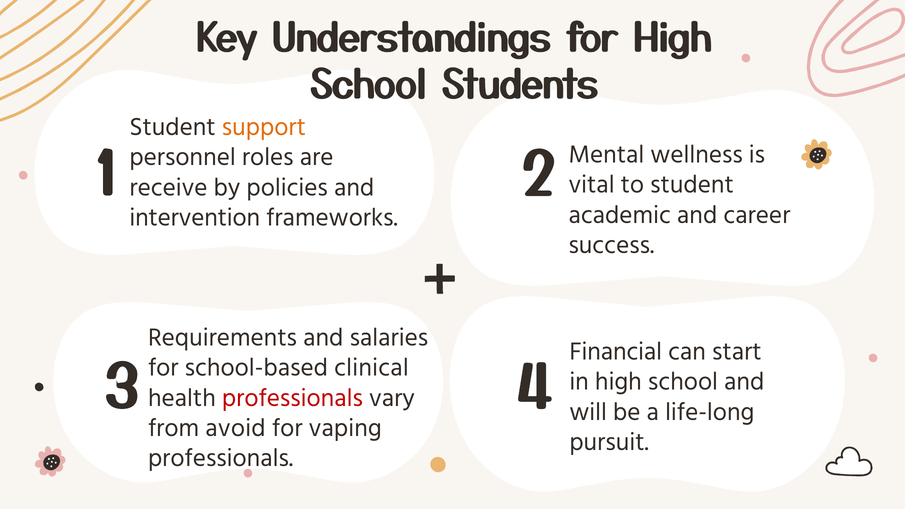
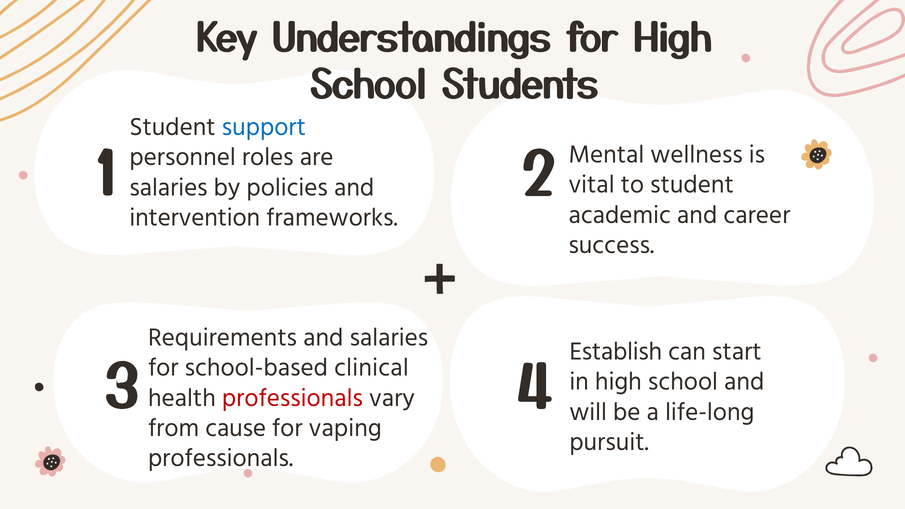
support colour: orange -> blue
receive at (168, 187): receive -> salaries
Financial: Financial -> Establish
avoid: avoid -> cause
